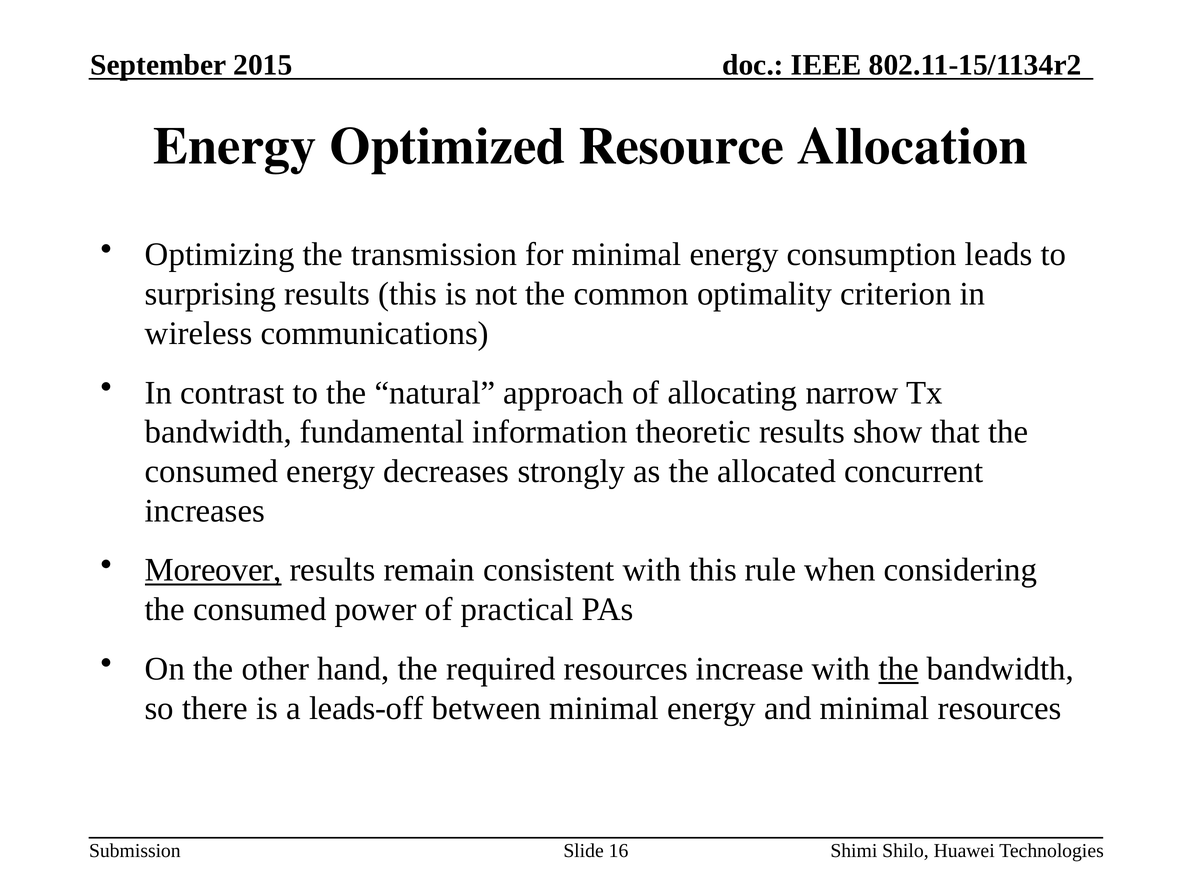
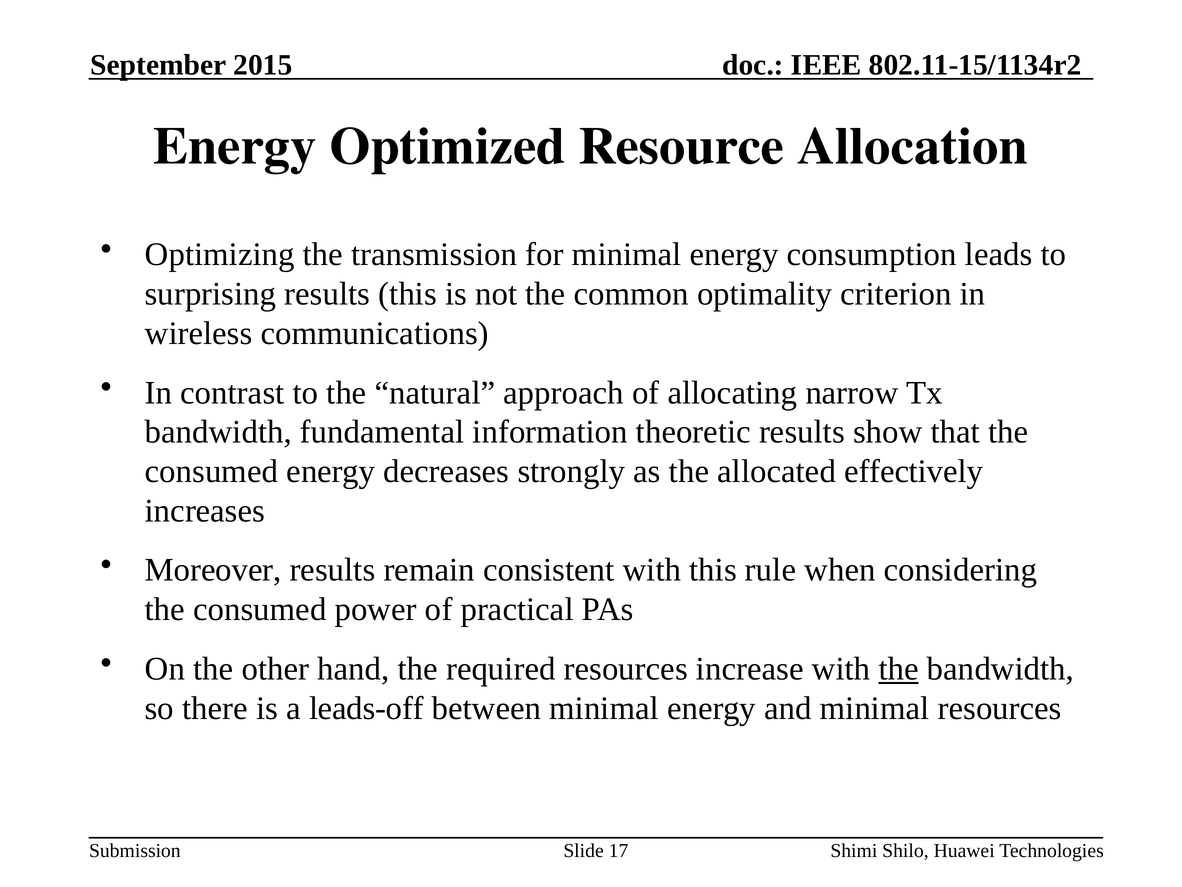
concurrent: concurrent -> effectively
Moreover underline: present -> none
16: 16 -> 17
